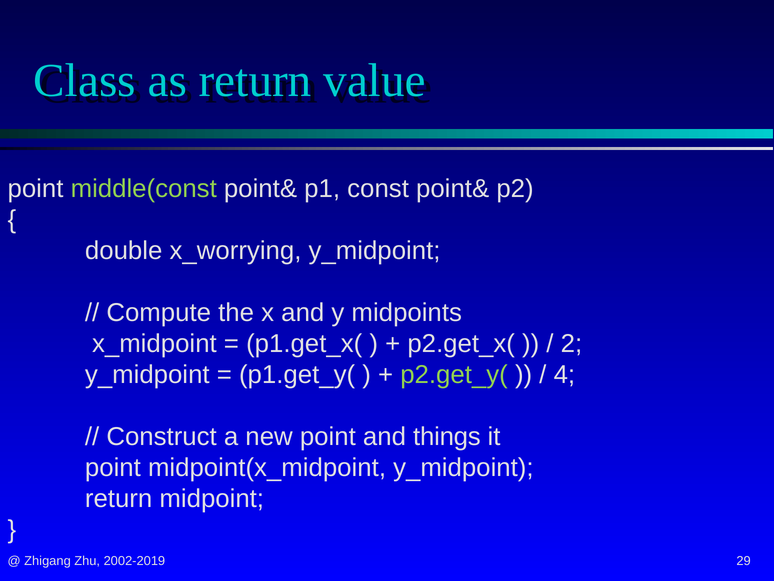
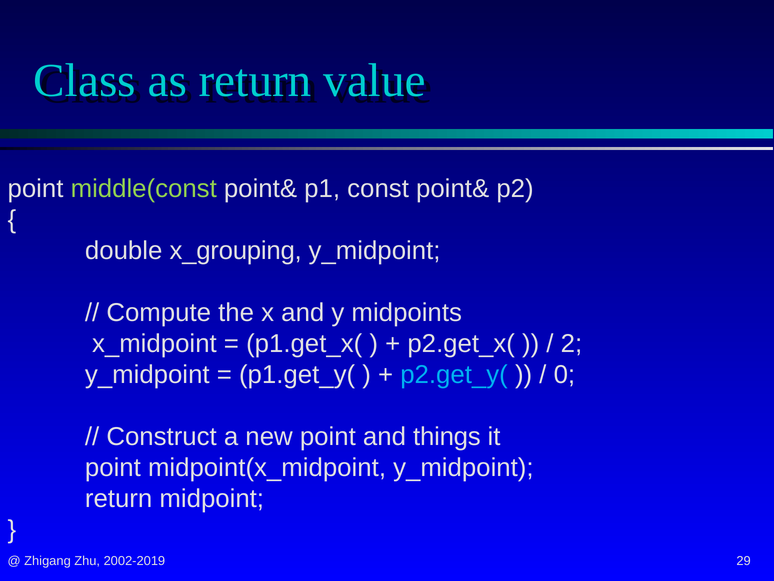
x_worrying: x_worrying -> x_grouping
p2.get_y( colour: light green -> light blue
4: 4 -> 0
